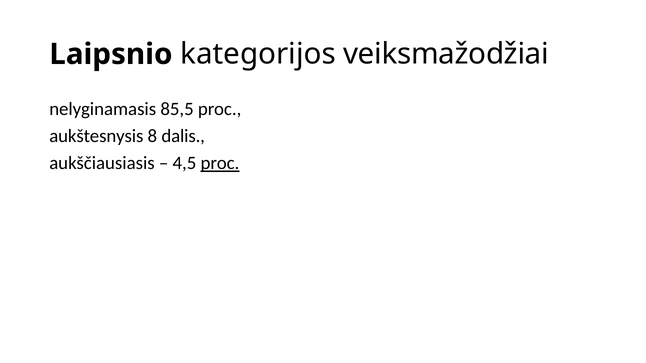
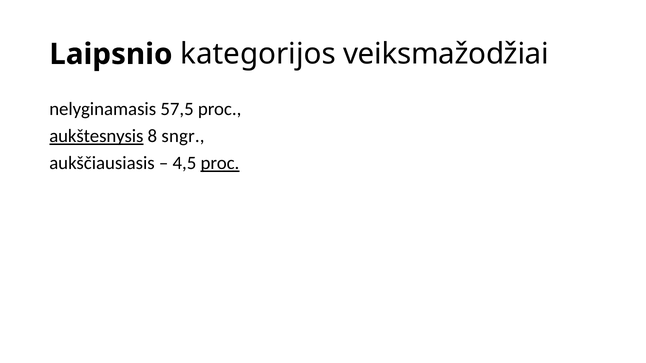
85,5: 85,5 -> 57,5
aukštesnysis underline: none -> present
dalis: dalis -> sngr
